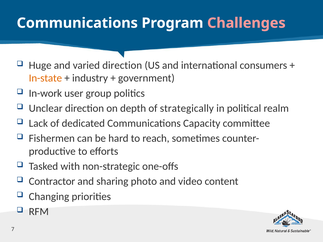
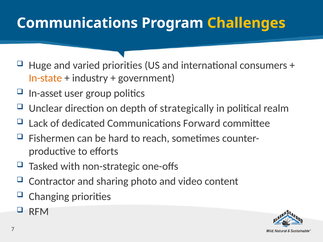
Challenges colour: pink -> yellow
varied direction: direction -> priorities
In-work: In-work -> In-asset
Capacity: Capacity -> Forward
